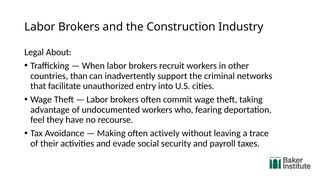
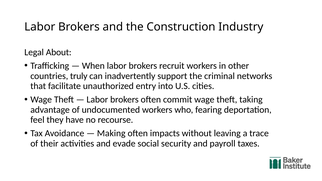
than: than -> truly
actively: actively -> impacts
